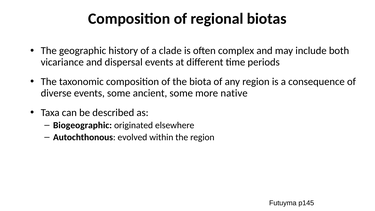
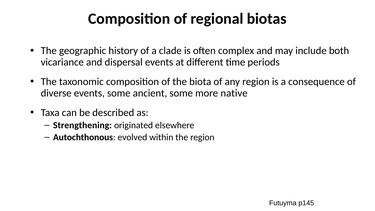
Biogeographic: Biogeographic -> Strengthening
